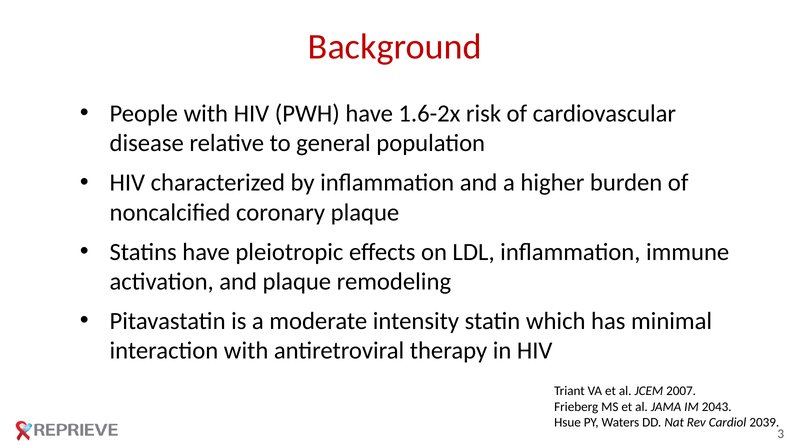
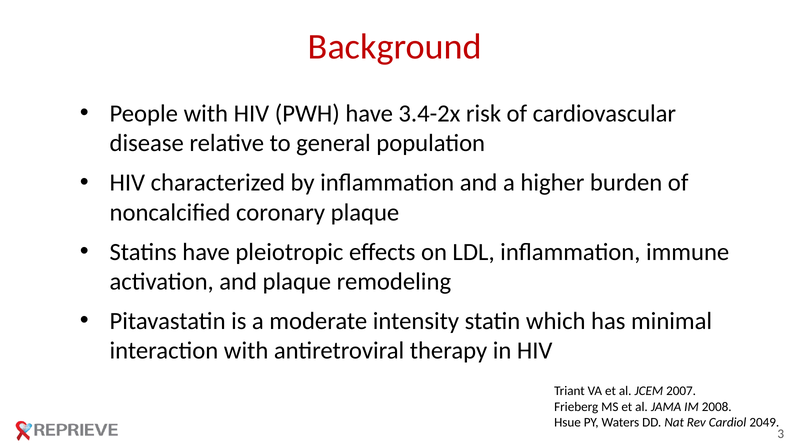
1.6-2x: 1.6-2x -> 3.4-2x
2043: 2043 -> 2008
2039: 2039 -> 2049
